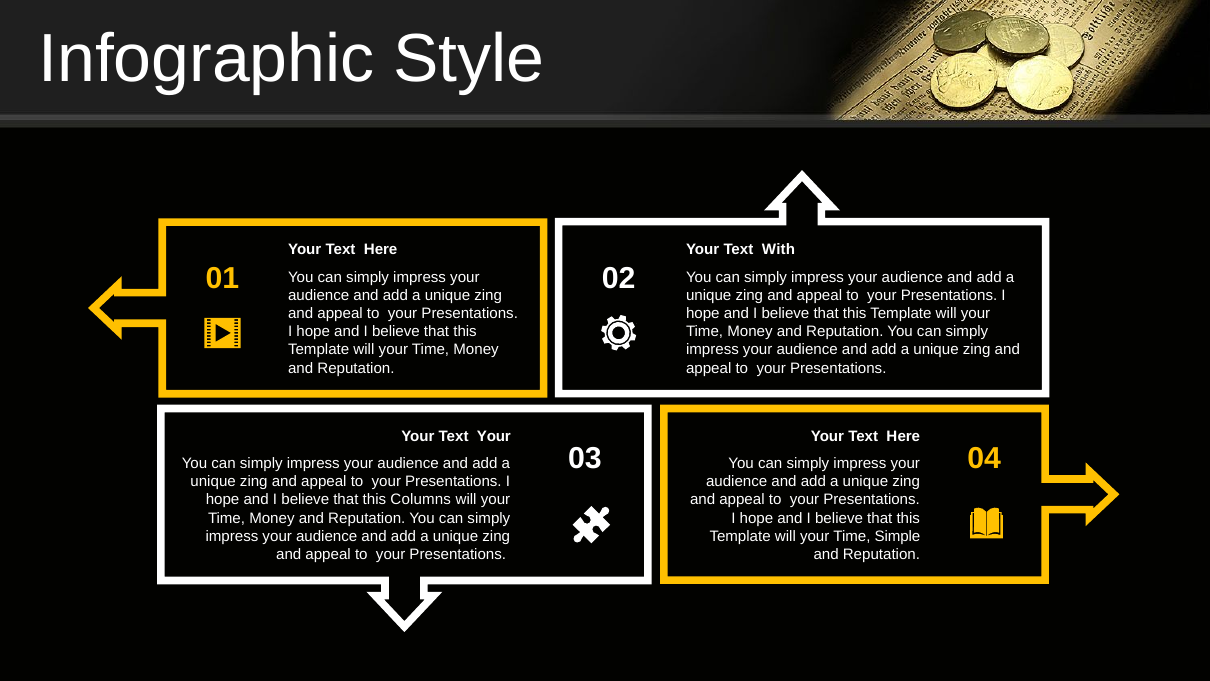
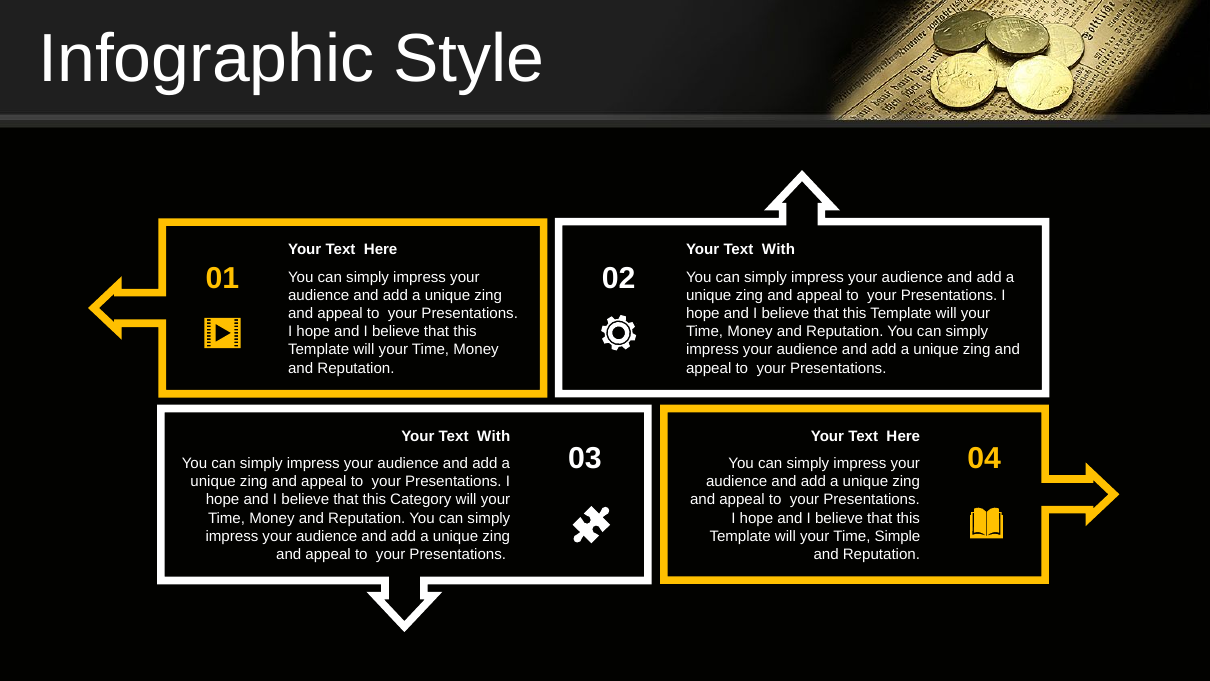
Your at (494, 436): Your -> With
Columns: Columns -> Category
